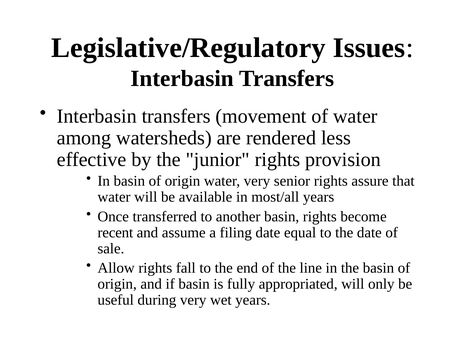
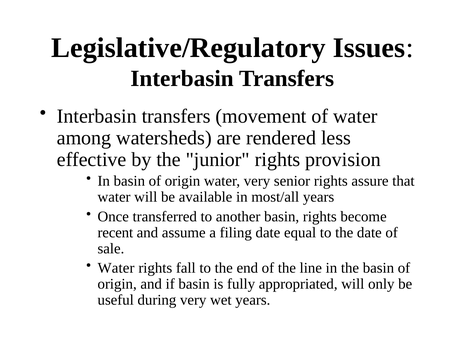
Allow at (116, 269): Allow -> Water
